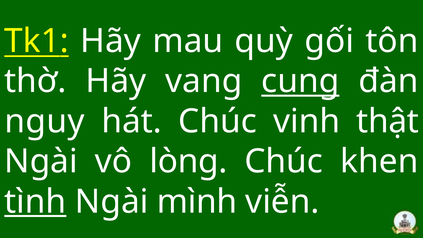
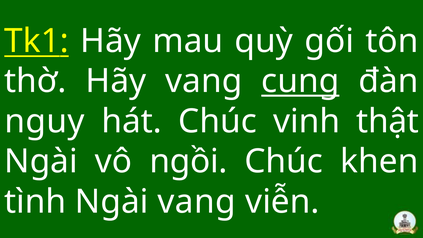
lòng: lòng -> ngồi
tình underline: present -> none
Ngài mình: mình -> vang
